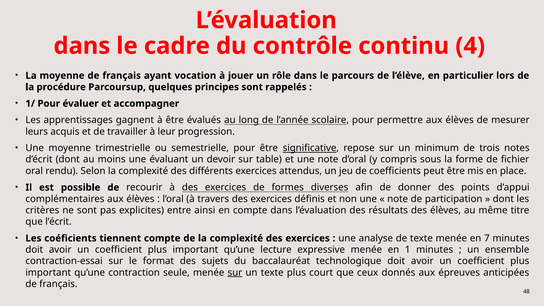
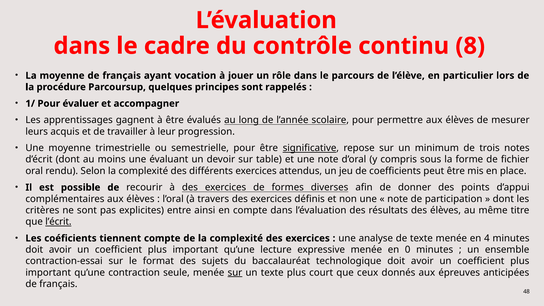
4: 4 -> 8
l’écrit underline: none -> present
7: 7 -> 4
1: 1 -> 0
